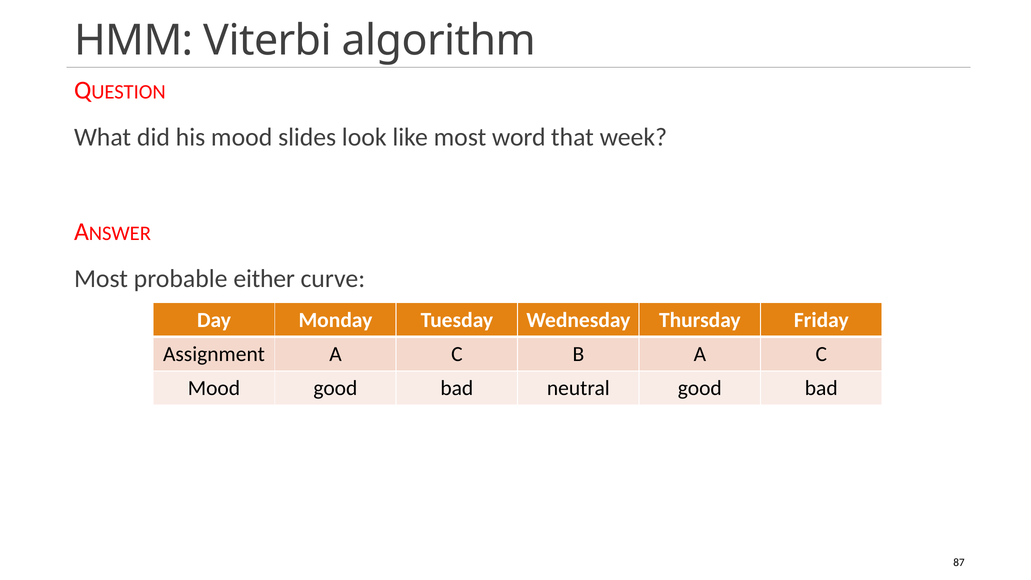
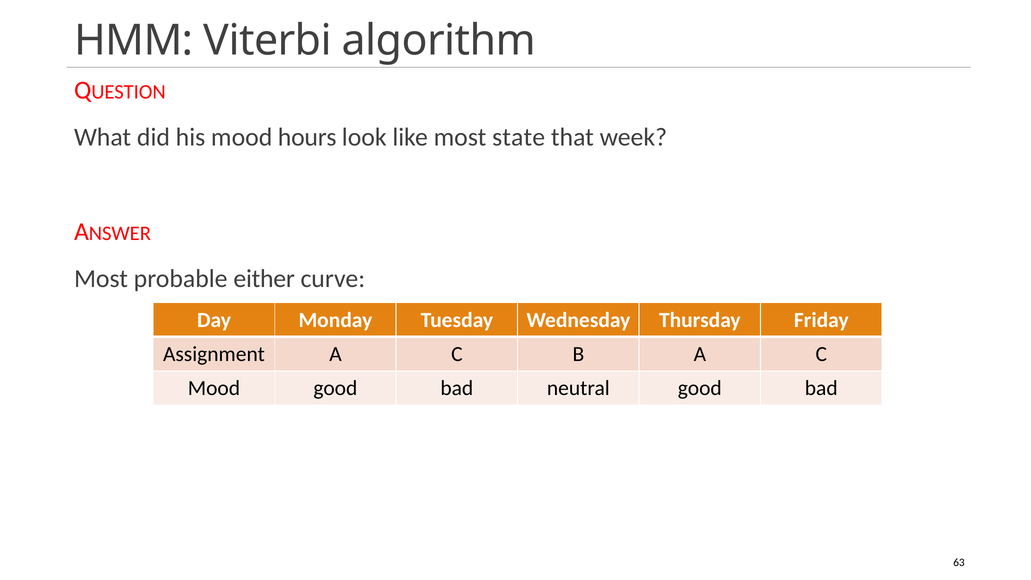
slides: slides -> hours
word: word -> state
87: 87 -> 63
